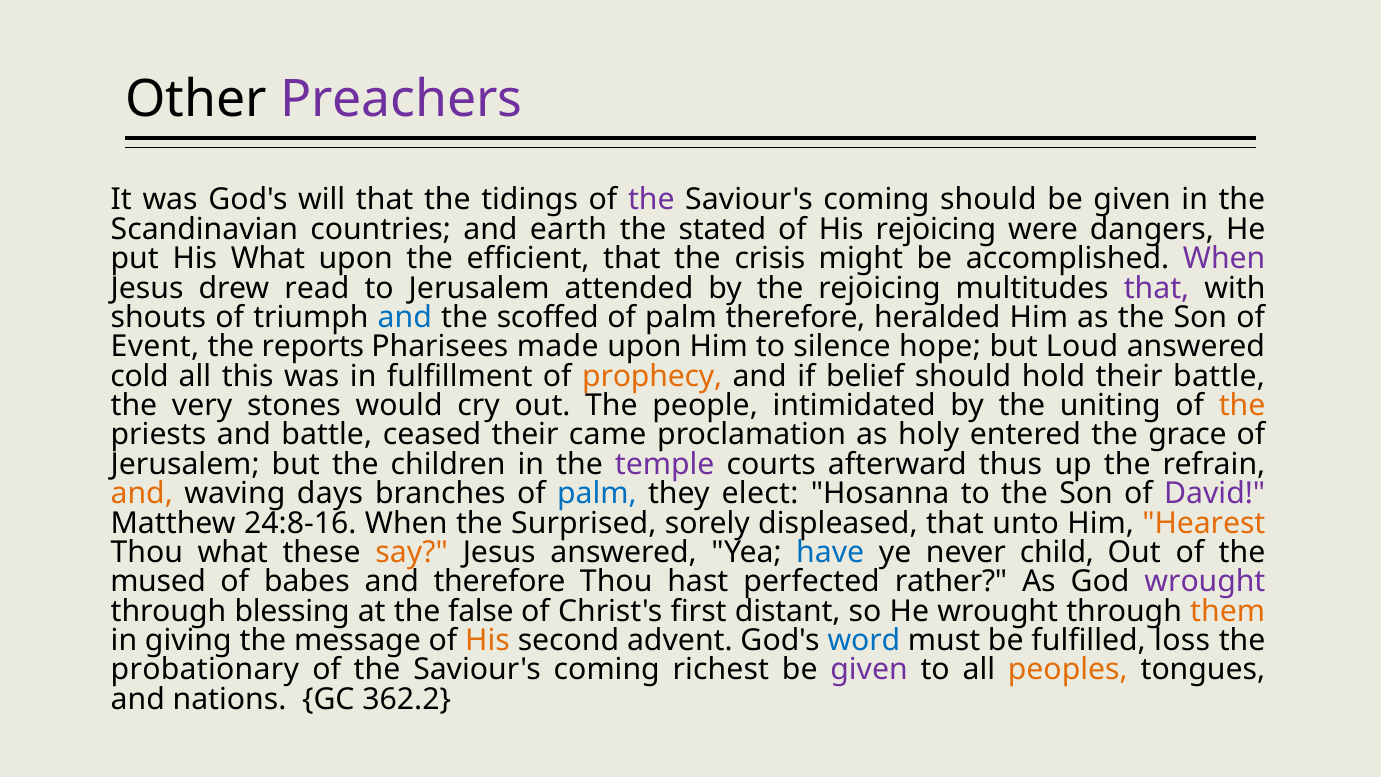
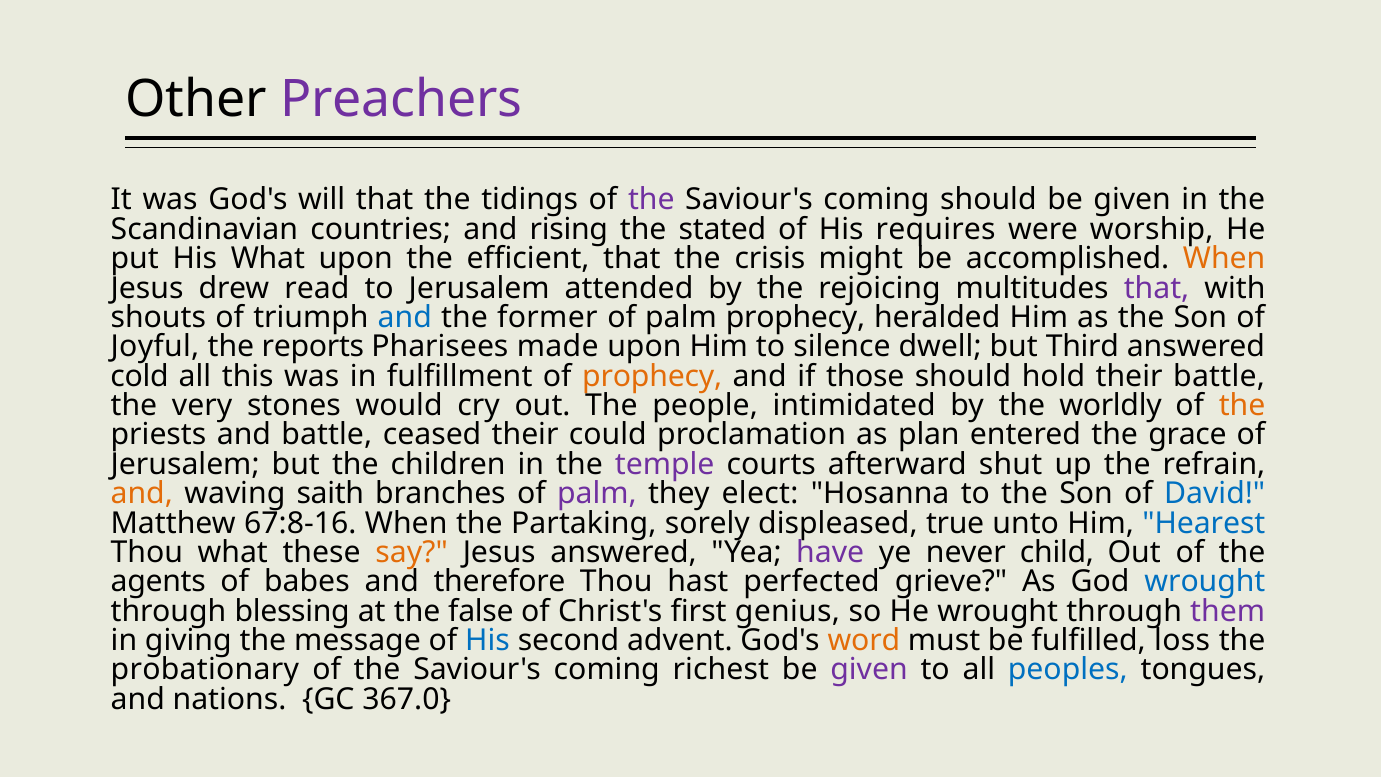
earth: earth -> rising
His rejoicing: rejoicing -> requires
dangers: dangers -> worship
When at (1224, 259) colour: purple -> orange
scoffed: scoffed -> former
palm therefore: therefore -> prophecy
Event: Event -> Joyful
hope: hope -> dwell
Loud: Loud -> Third
belief: belief -> those
uniting: uniting -> worldly
came: came -> could
holy: holy -> plan
thus: thus -> shut
days: days -> saith
palm at (597, 494) colour: blue -> purple
David colour: purple -> blue
24:8-16: 24:8-16 -> 67:8-16
Surprised: Surprised -> Partaking
displeased that: that -> true
Hearest colour: orange -> blue
have colour: blue -> purple
mused: mused -> agents
rather: rather -> grieve
wrought at (1205, 582) colour: purple -> blue
distant: distant -> genius
them colour: orange -> purple
His at (487, 640) colour: orange -> blue
word colour: blue -> orange
peoples colour: orange -> blue
362.2: 362.2 -> 367.0
